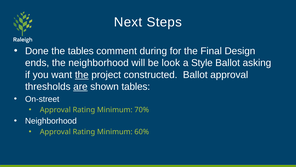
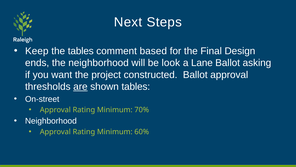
Done: Done -> Keep
during: during -> based
Style: Style -> Lane
the at (82, 75) underline: present -> none
